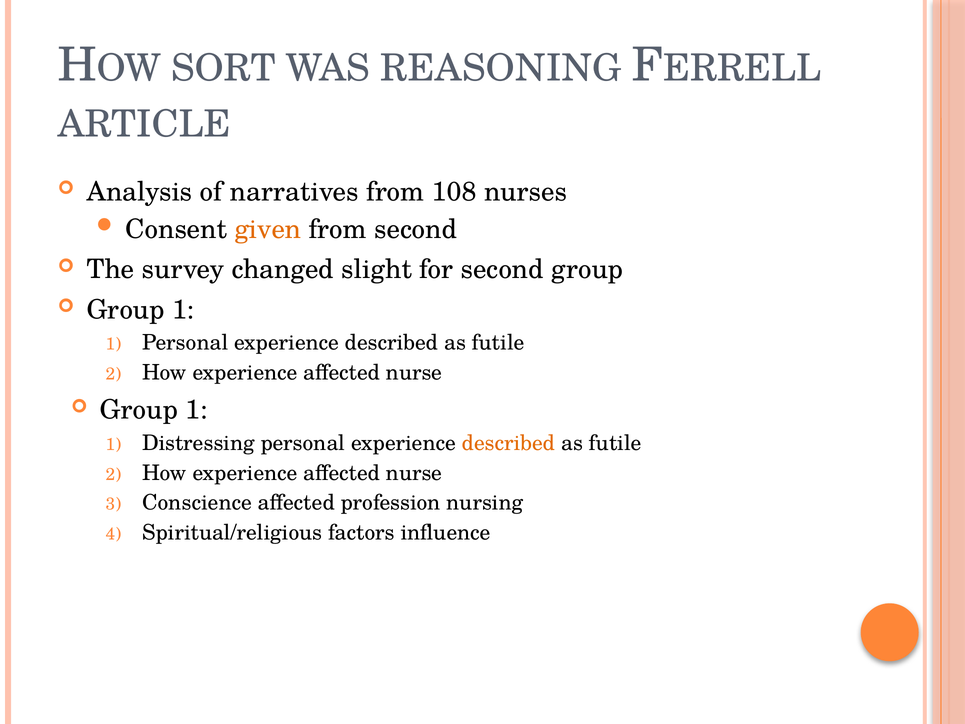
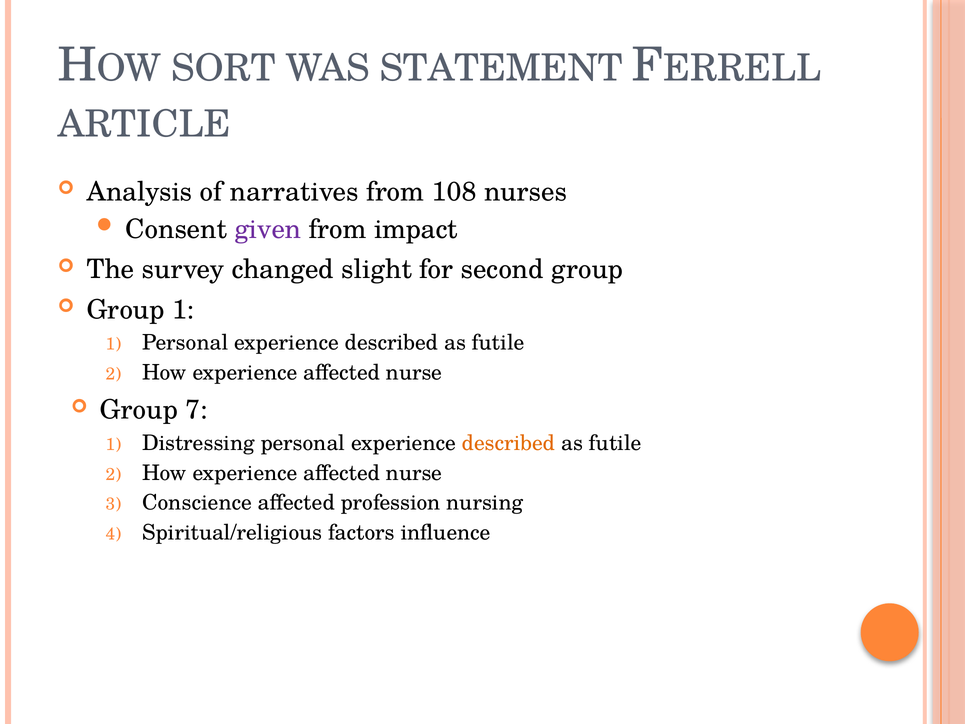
REASONING: REASONING -> STATEMENT
given colour: orange -> purple
from second: second -> impact
1 at (197, 410): 1 -> 7
